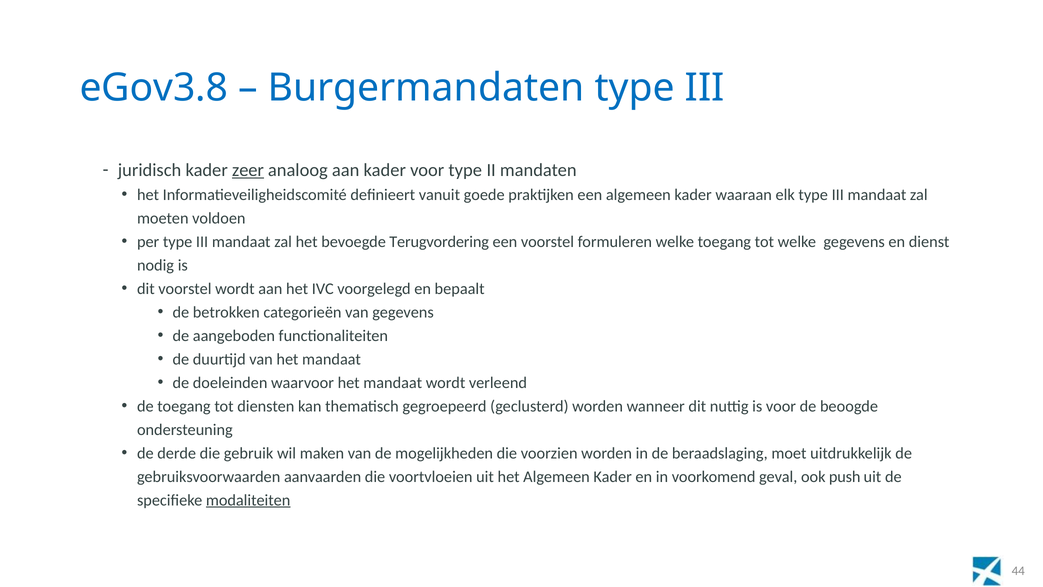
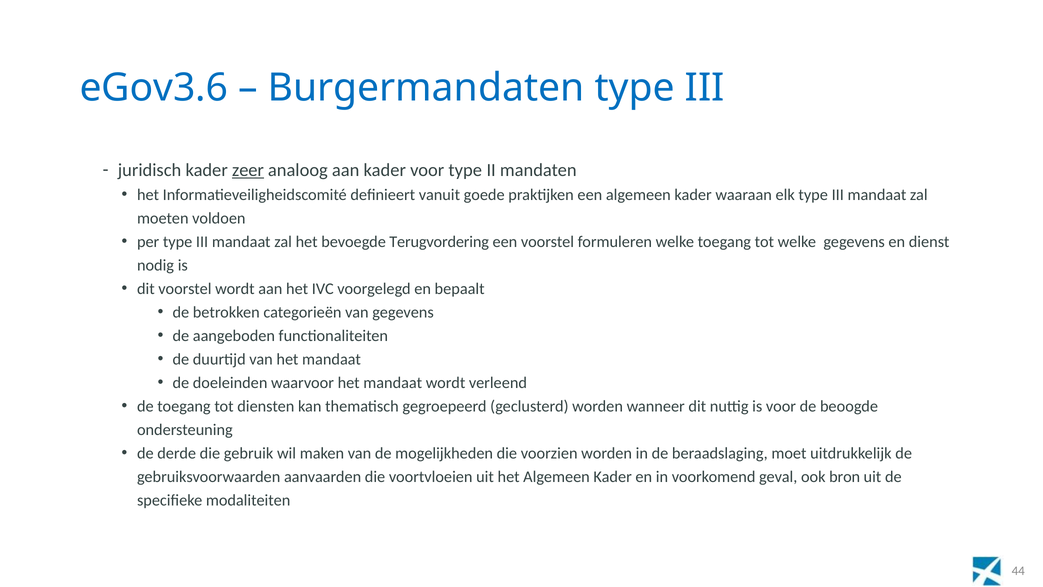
eGov3.8: eGov3.8 -> eGov3.6
push: push -> bron
modaliteiten underline: present -> none
